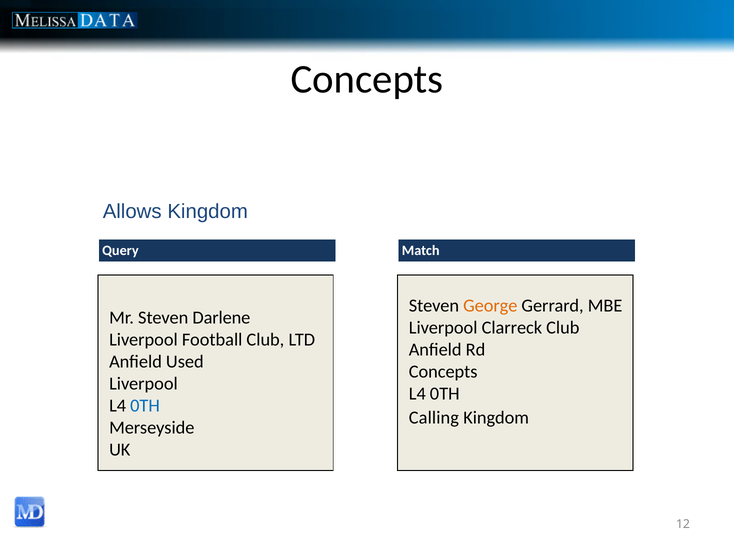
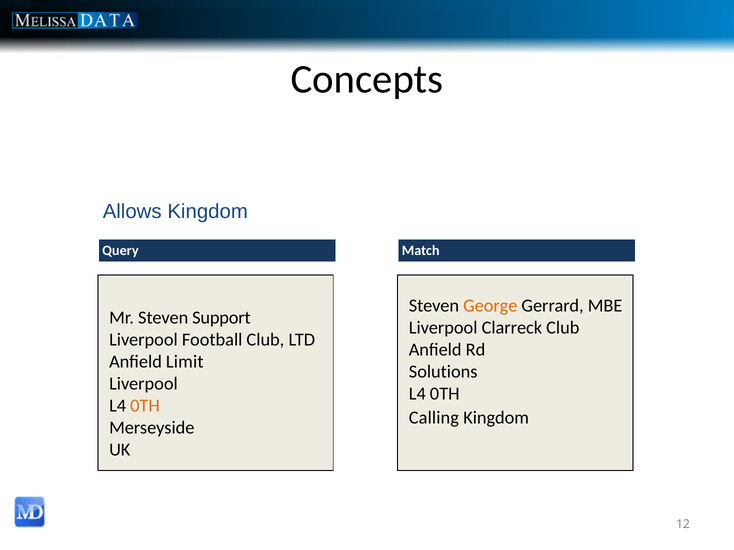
Darlene: Darlene -> Support
Used: Used -> Limit
Concepts at (443, 372): Concepts -> Solutions
0TH at (145, 406) colour: blue -> orange
